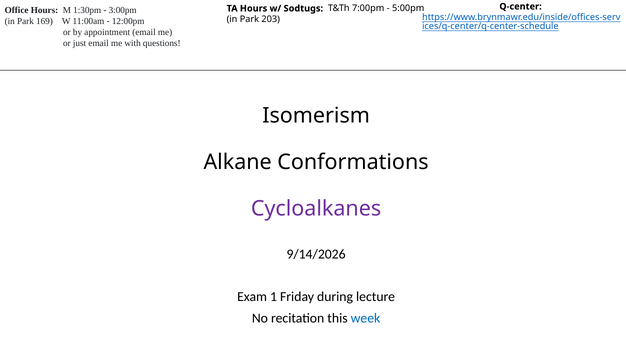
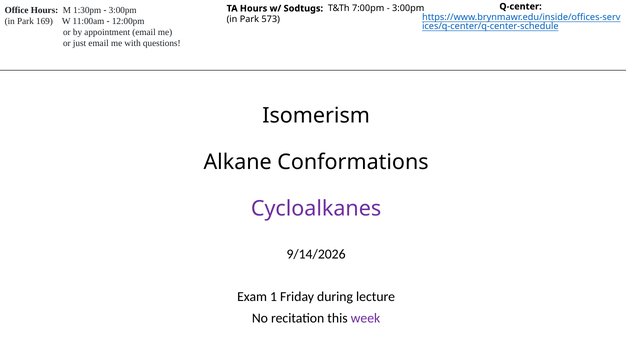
5:00pm at (408, 8): 5:00pm -> 3:00pm
203: 203 -> 573
week colour: blue -> purple
